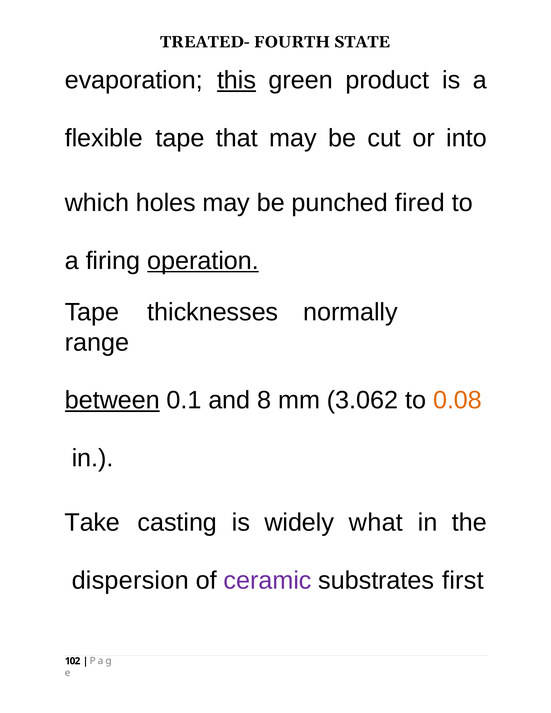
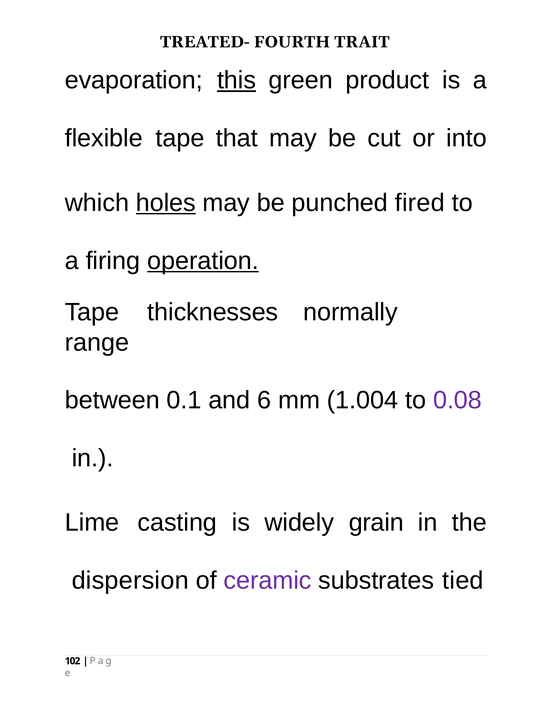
STATE: STATE -> TRAIT
holes underline: none -> present
between underline: present -> none
8: 8 -> 6
3.062: 3.062 -> 1.004
0.08 colour: orange -> purple
Take: Take -> Lime
what: what -> grain
first: first -> tied
